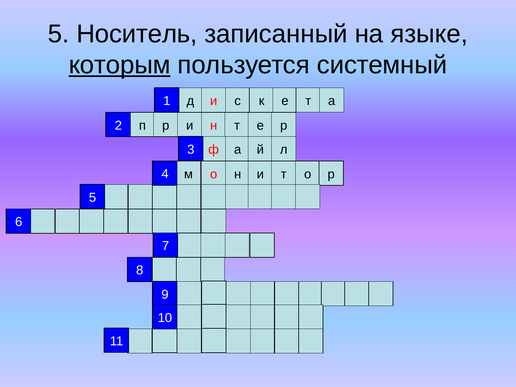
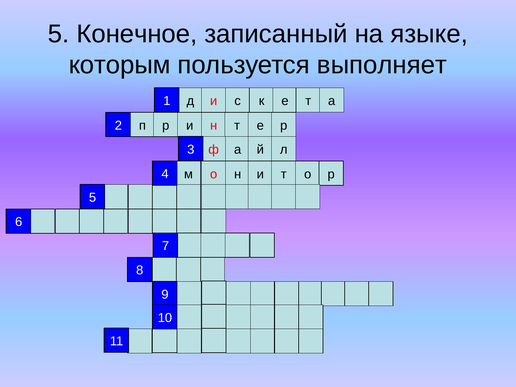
Носитель: Носитель -> Конечное
которым underline: present -> none
системный: системный -> выполняет
